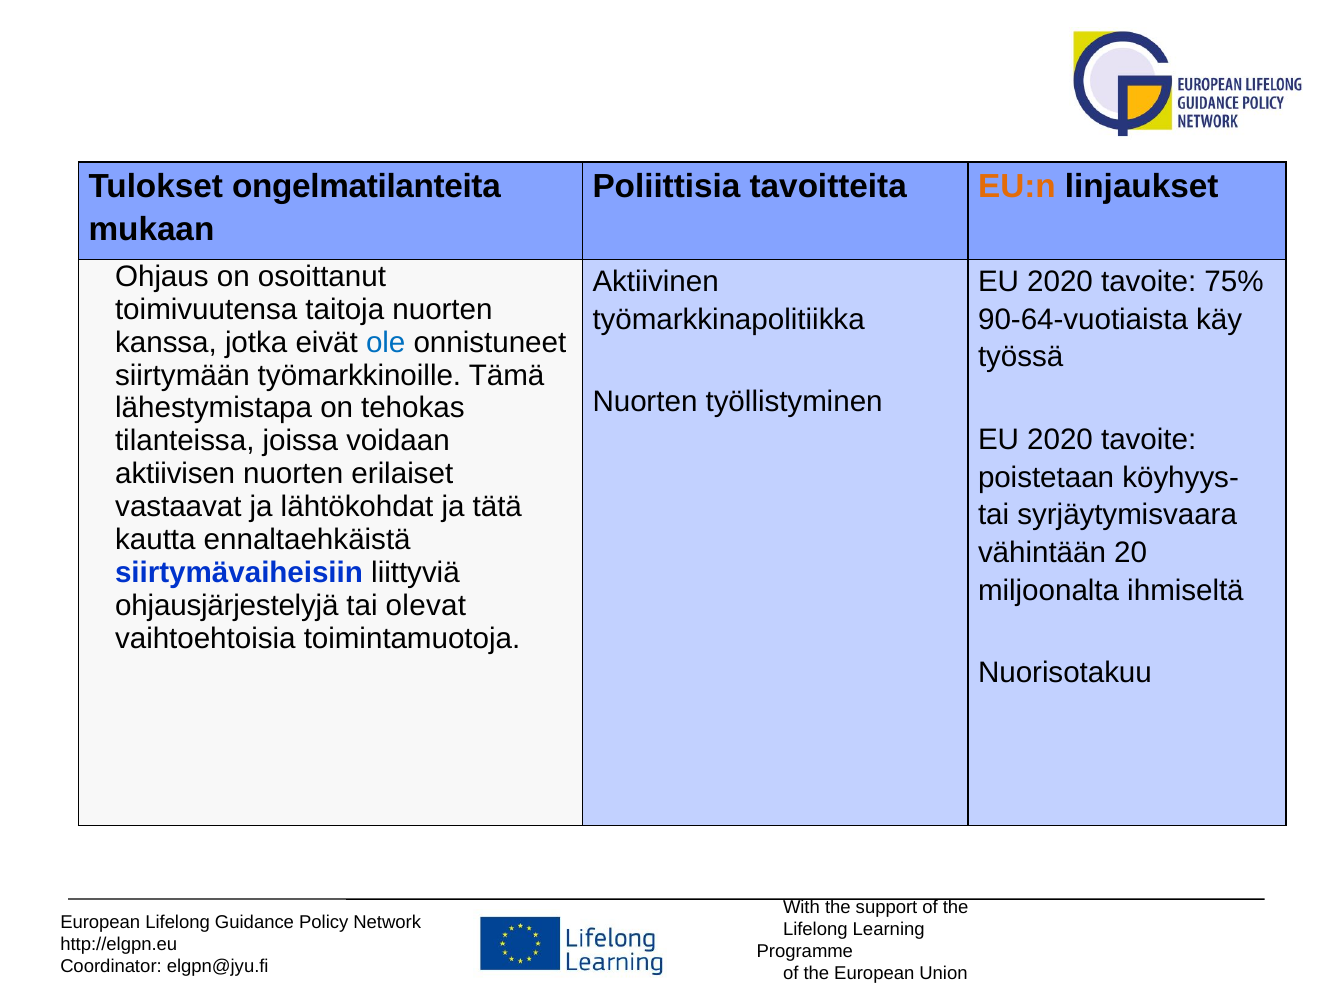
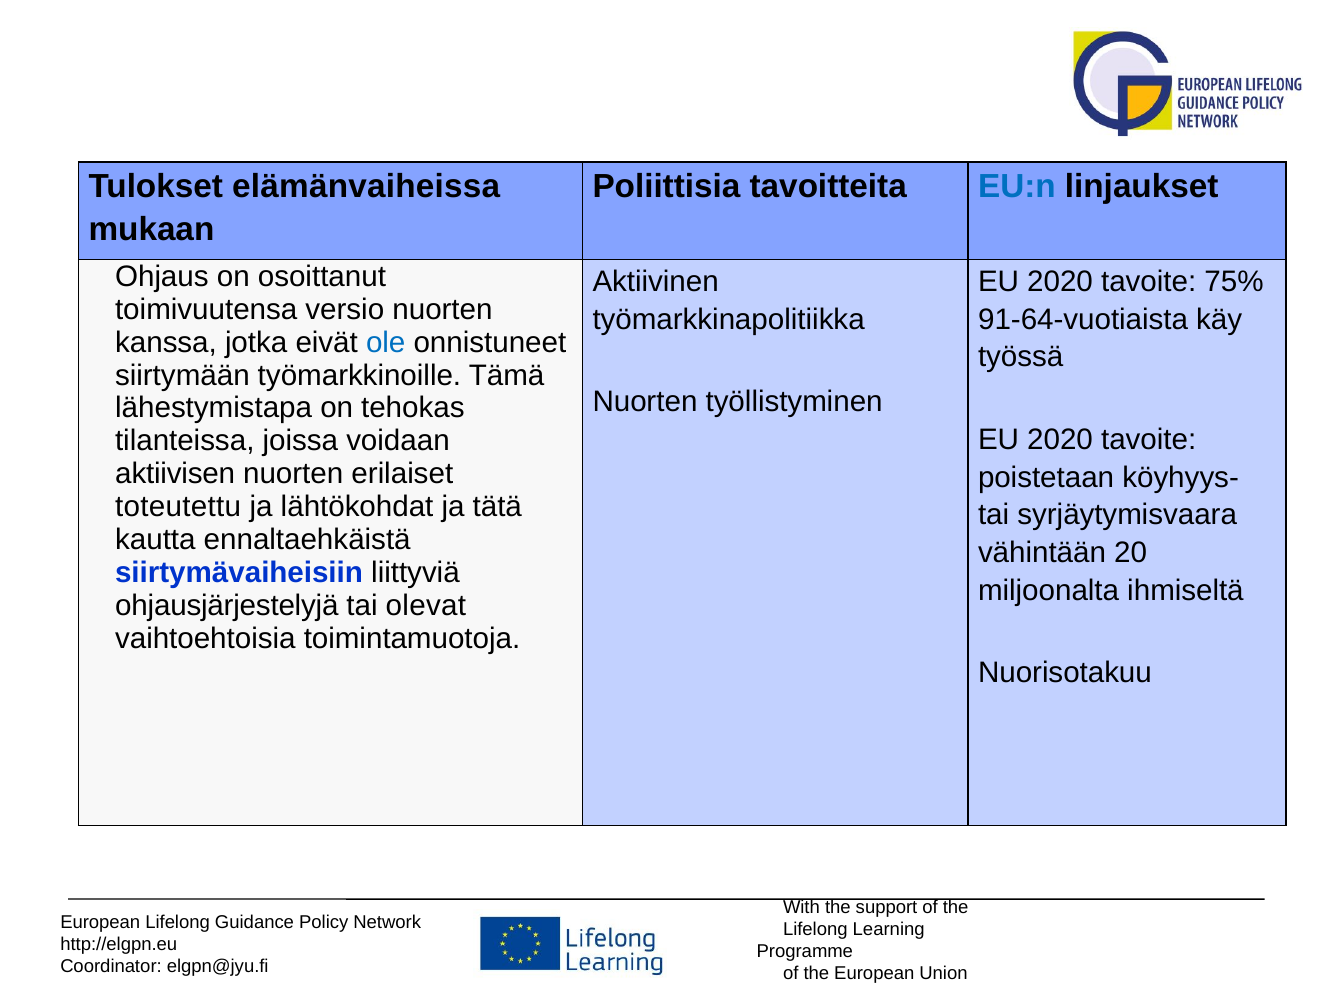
ongelmatilanteita: ongelmatilanteita -> elämänvaiheissa
EU:n colour: orange -> blue
taitoja: taitoja -> versio
90-64-vuotiaista: 90-64-vuotiaista -> 91-64-vuotiaista
vastaavat: vastaavat -> toteutettu
